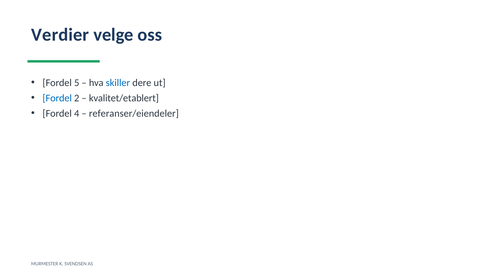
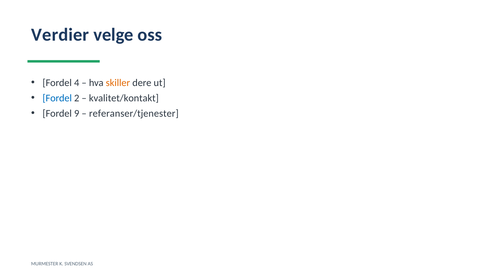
5: 5 -> 4
skiller colour: blue -> orange
kvalitet/etablert: kvalitet/etablert -> kvalitet/kontakt
4: 4 -> 9
referanser/eiendeler: referanser/eiendeler -> referanser/tjenester
